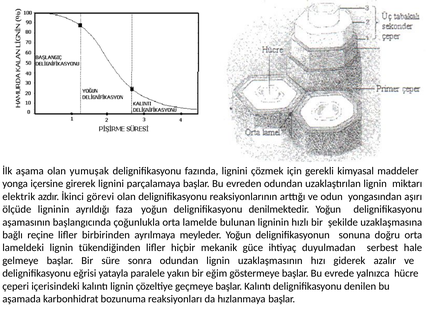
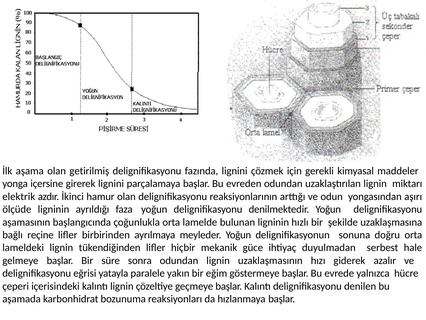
yumuşak: yumuşak -> getirilmiş
görevi: görevi -> hamur
